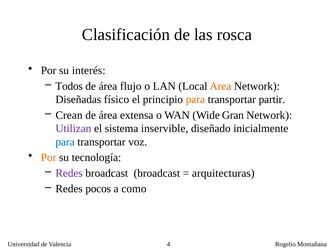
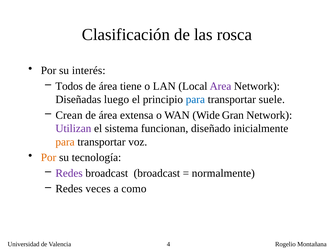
flujo: flujo -> tiene
Area colour: orange -> purple
físico: físico -> luego
para at (195, 99) colour: orange -> blue
partir: partir -> suele
inservible: inservible -> funcionan
para at (65, 142) colour: blue -> orange
arquitecturas: arquitecturas -> normalmente
pocos: pocos -> veces
